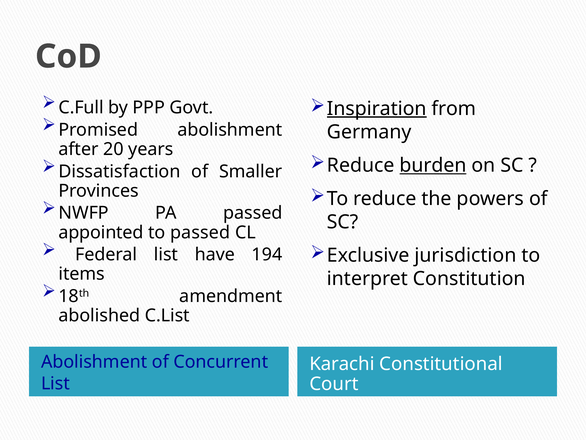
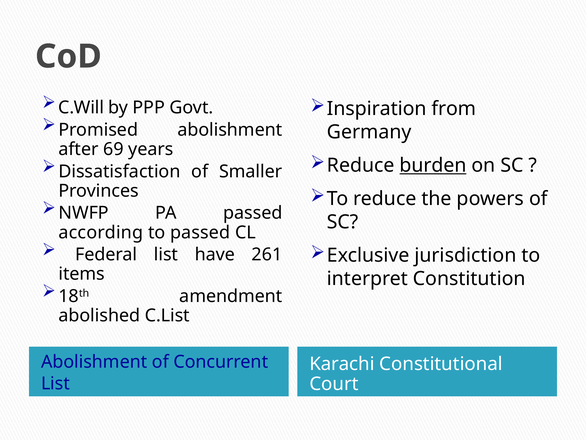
C.Full: C.Full -> C.Will
Inspiration underline: present -> none
20: 20 -> 69
appointed: appointed -> according
194: 194 -> 261
